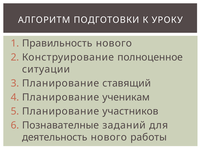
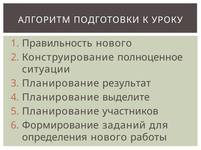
ставящий: ставящий -> результат
ученикам: ученикам -> выделите
Познавателные: Познавателные -> Формирование
деятельность: деятельность -> определения
